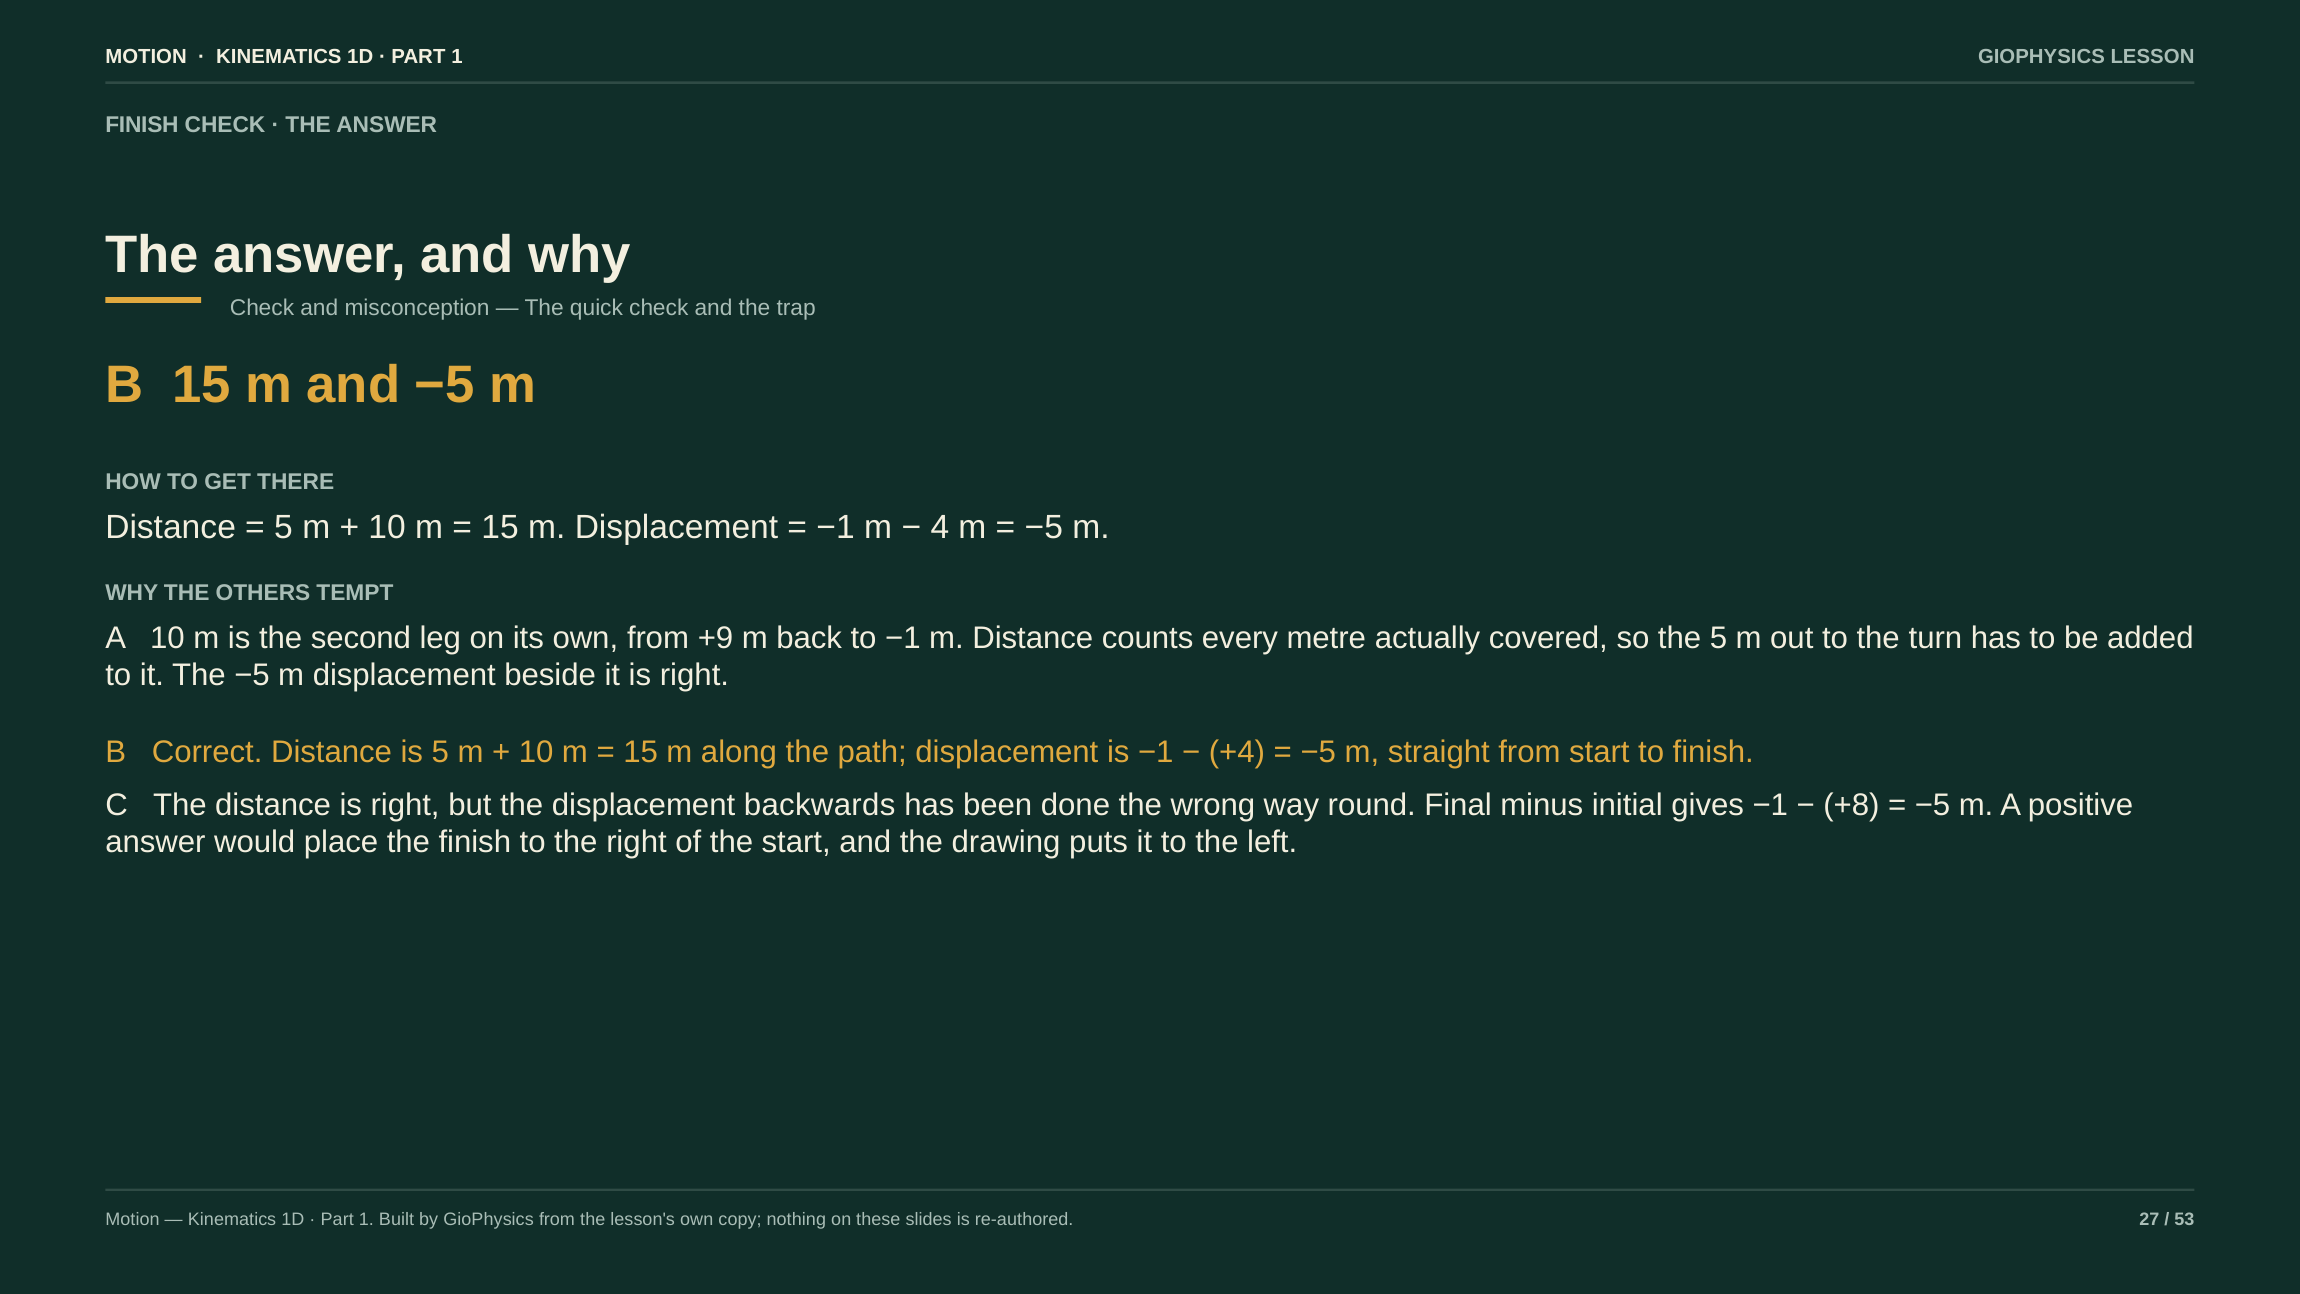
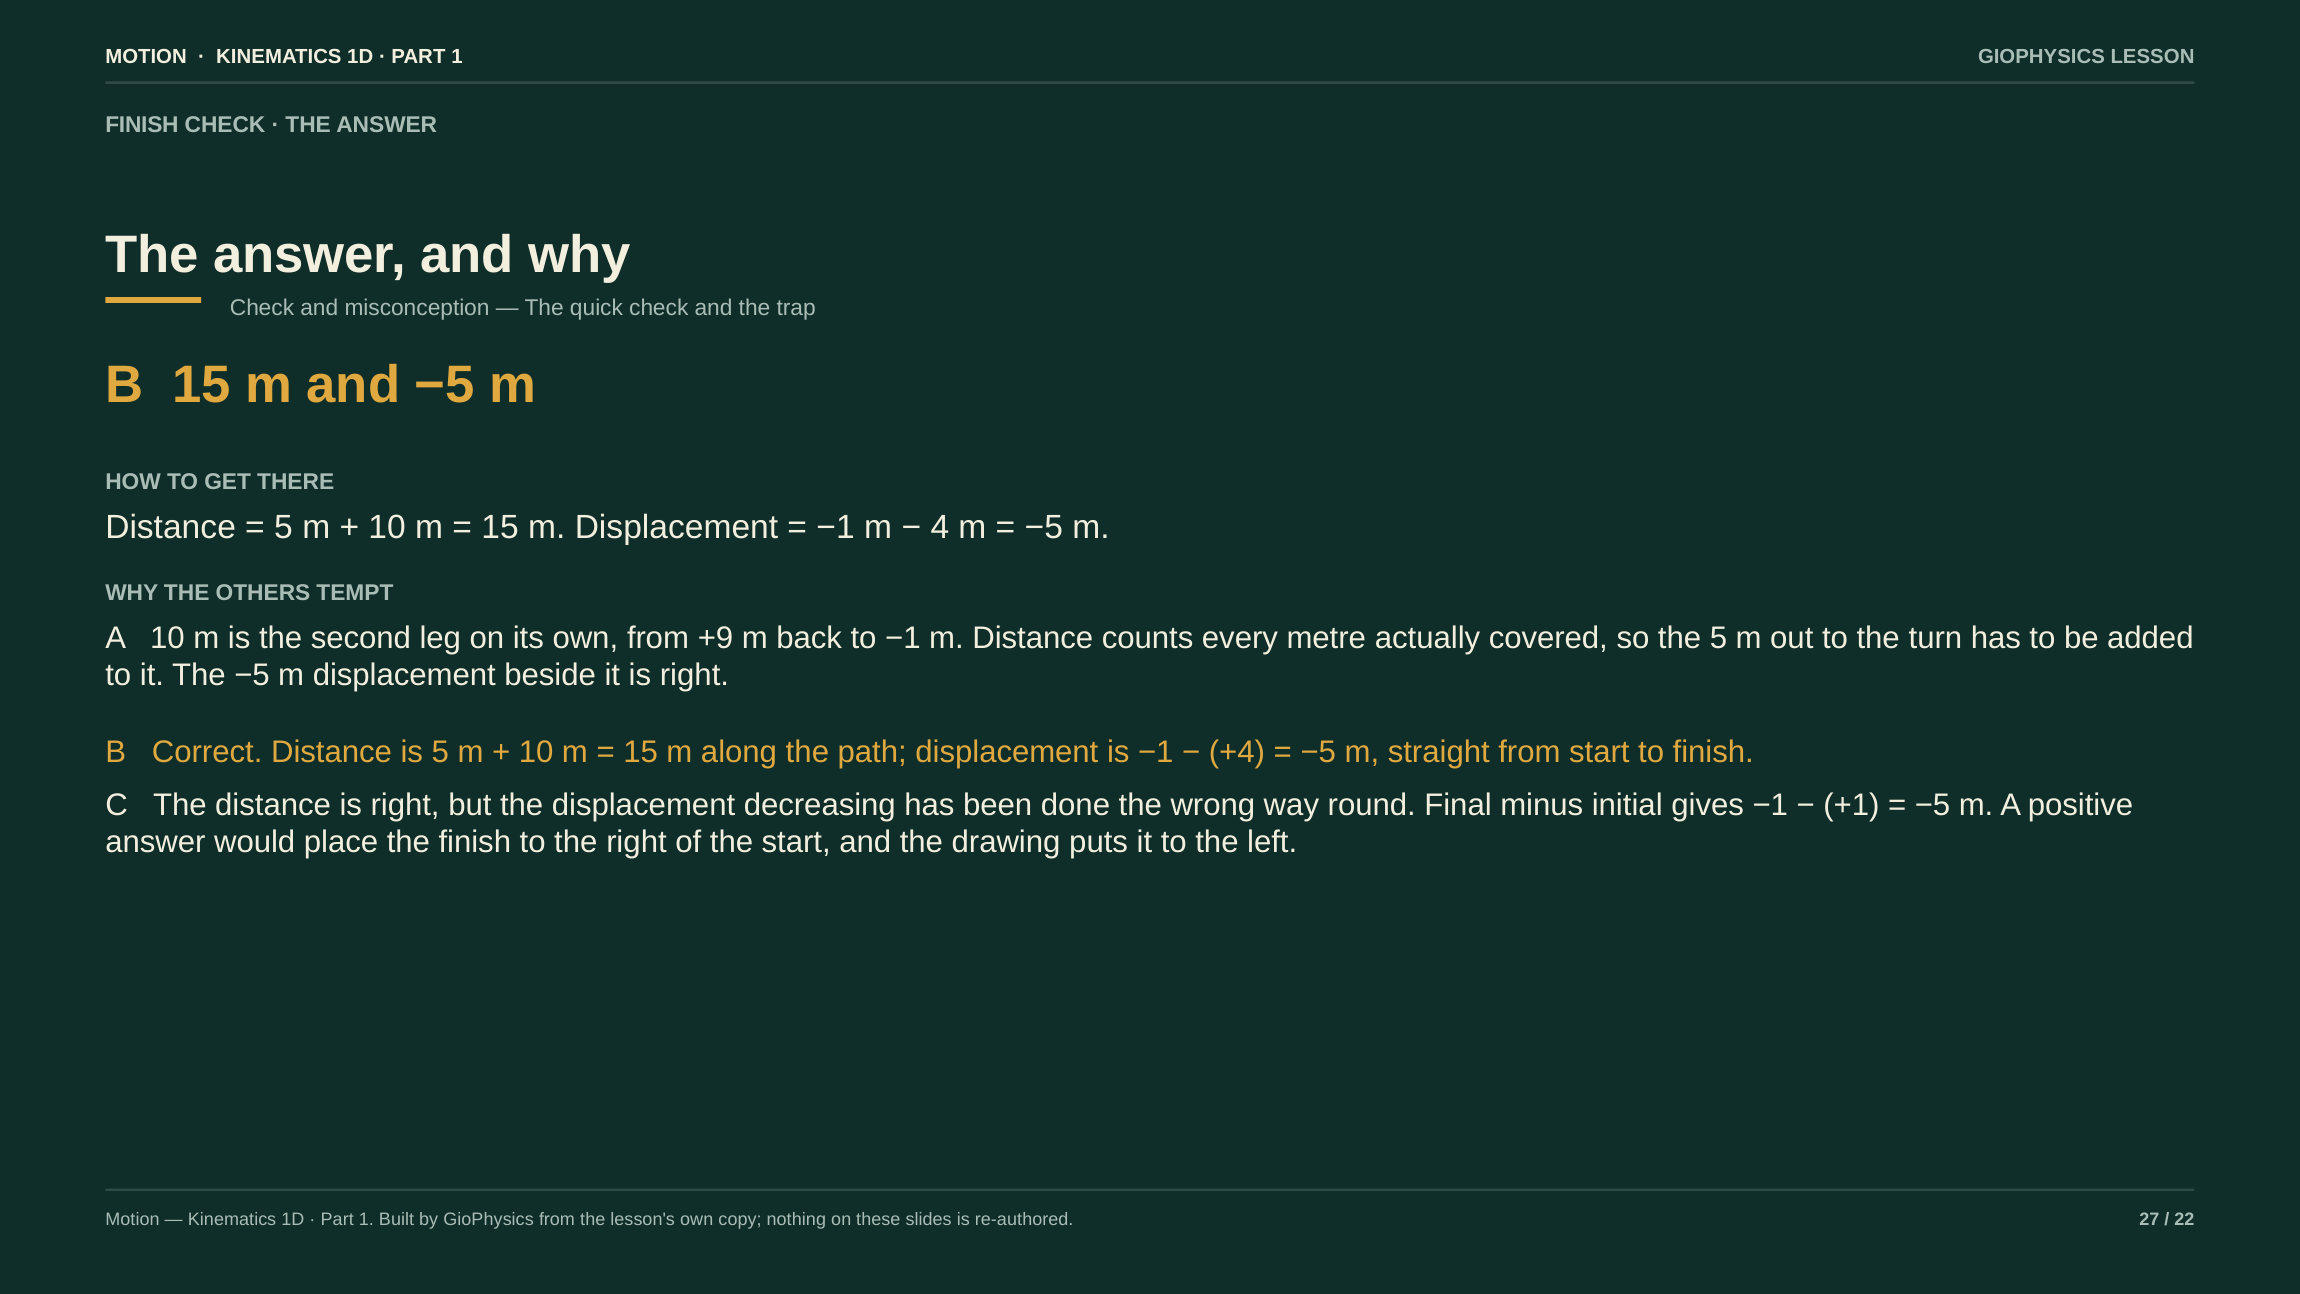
backwards: backwards -> decreasing
+8: +8 -> +1
53: 53 -> 22
